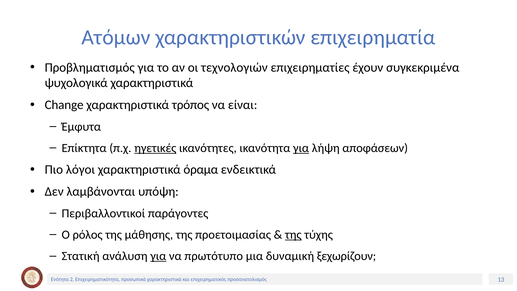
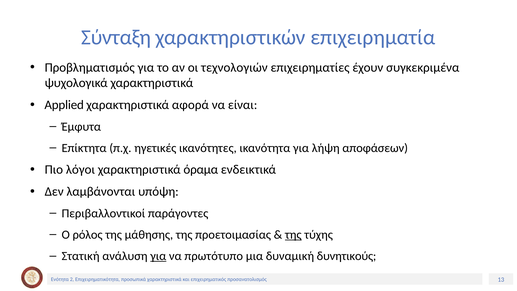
Ατόμων: Ατόμων -> Σύνταξη
Change: Change -> Applied
τρόπος: τρόπος -> αφορά
ηγετικές underline: present -> none
για at (301, 148) underline: present -> none
ξεχωρίζουν: ξεχωρίζουν -> δυνητικούς
